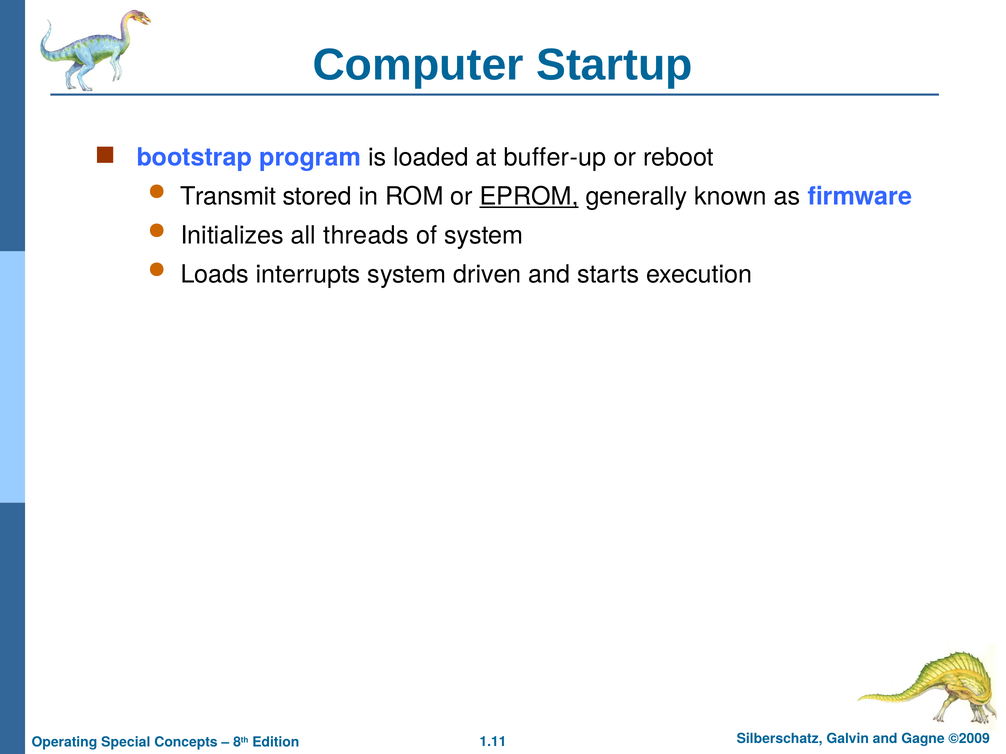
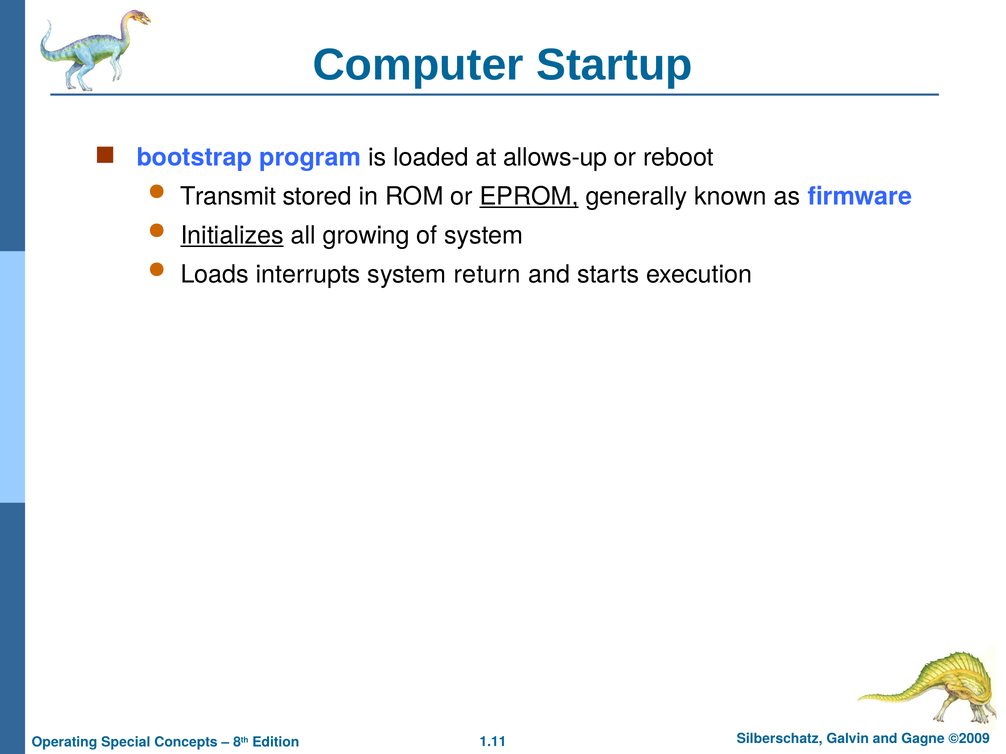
buffer-up: buffer-up -> allows-up
Initializes underline: none -> present
threads: threads -> growing
driven: driven -> return
